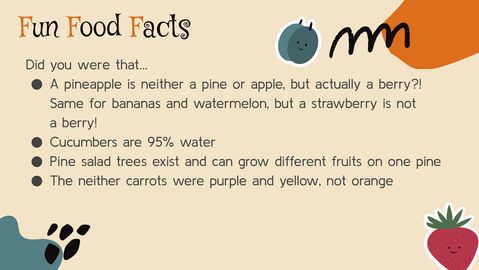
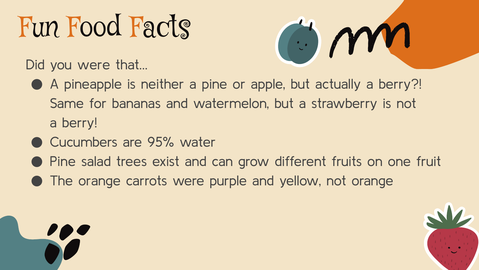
one pine: pine -> fruit
The neither: neither -> orange
